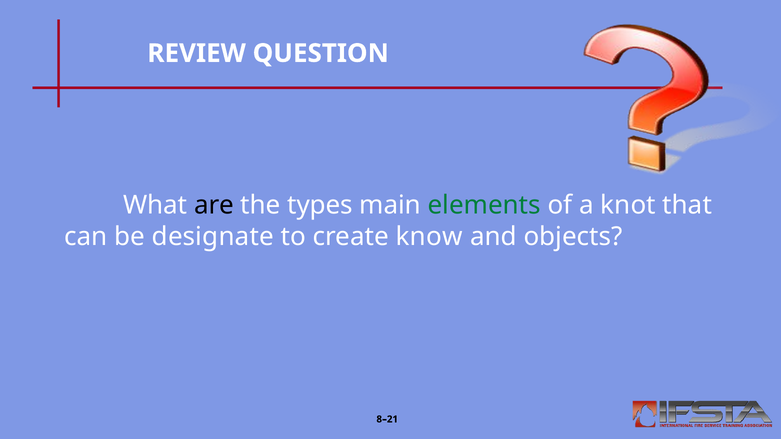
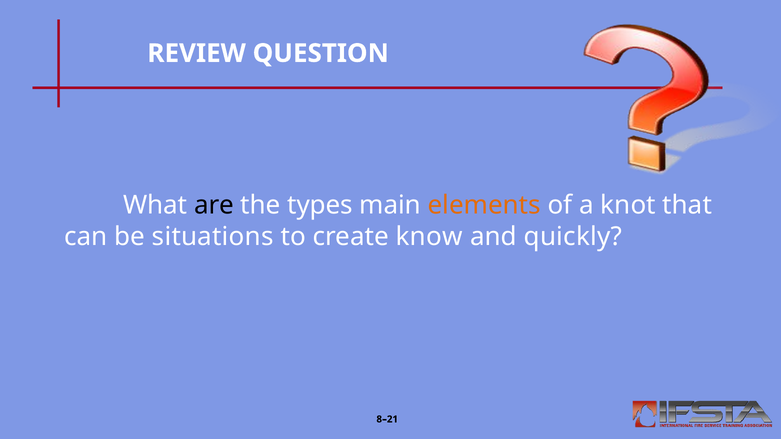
elements colour: green -> orange
designate: designate -> situations
objects: objects -> quickly
